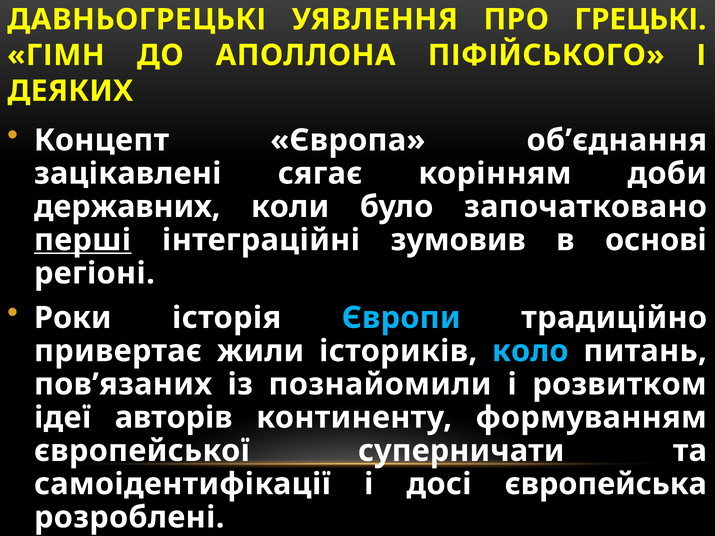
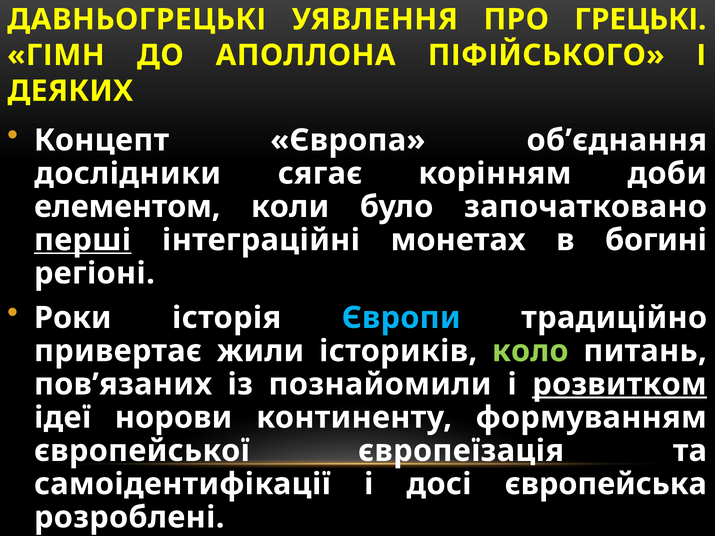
зацікавлені: зацікавлені -> дослідники
державних: державних -> елементом
зумовив: зумовив -> монетах
основі: основі -> богині
коло colour: light blue -> light green
розвитком underline: none -> present
авторів: авторів -> норови
суперничати: суперничати -> європеїзація
